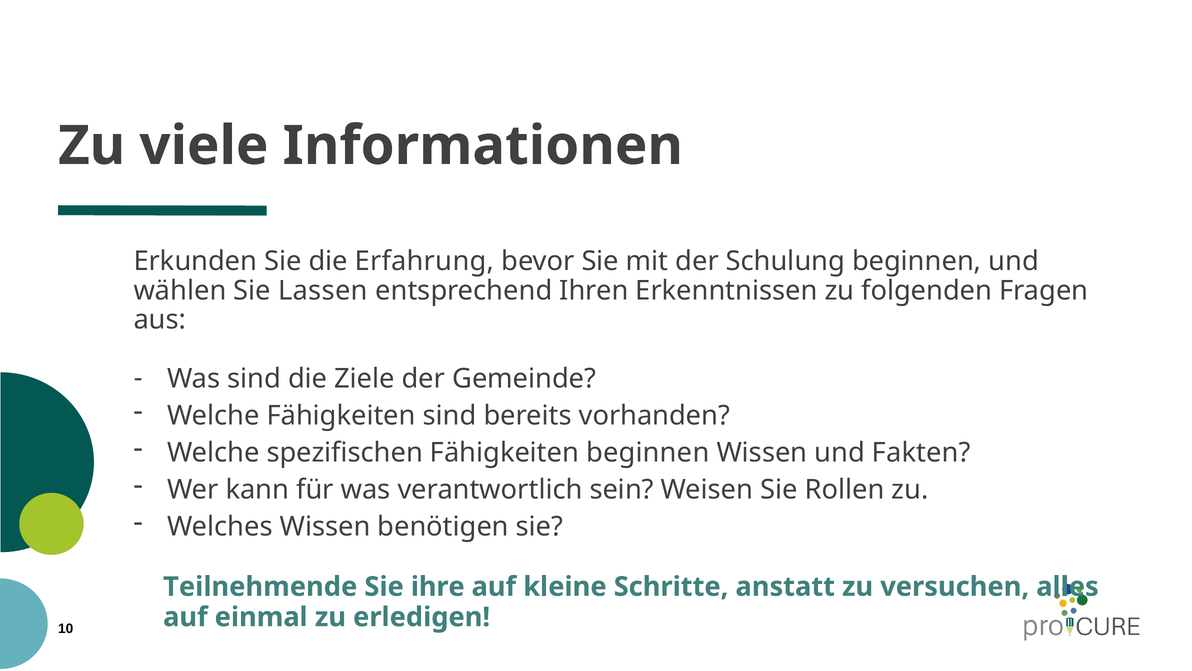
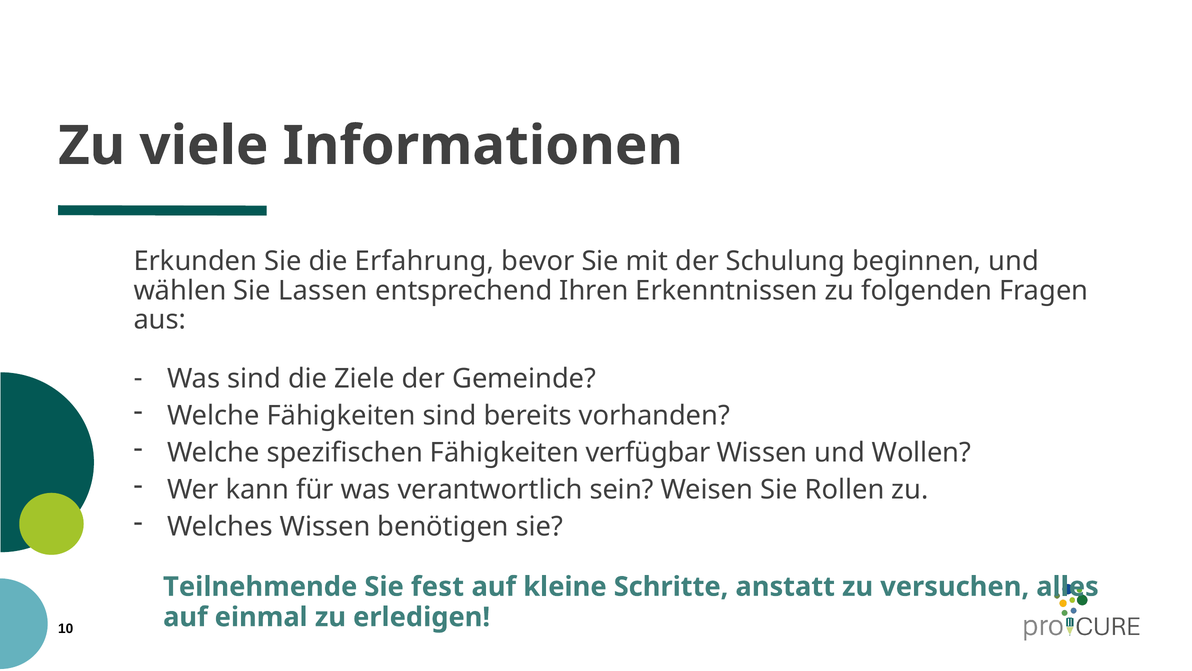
Fähigkeiten beginnen: beginnen -> verfügbar
Fakten: Fakten -> Wollen
ihre: ihre -> fest
